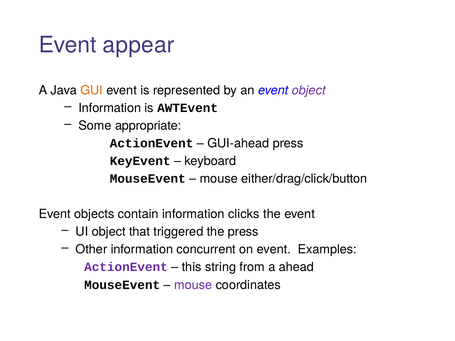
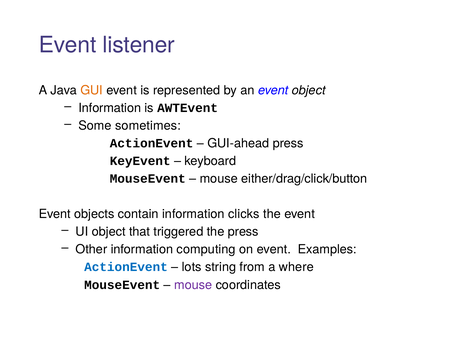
appear: appear -> listener
object at (309, 90) colour: purple -> black
appropriate: appropriate -> sometimes
concurrent: concurrent -> computing
ActionEvent at (126, 267) colour: purple -> blue
this: this -> lots
ahead: ahead -> where
